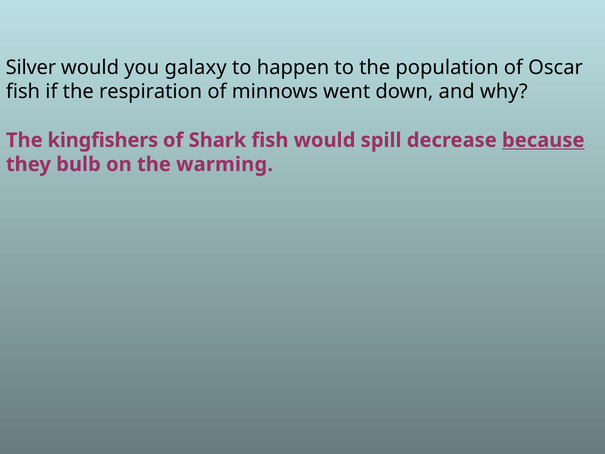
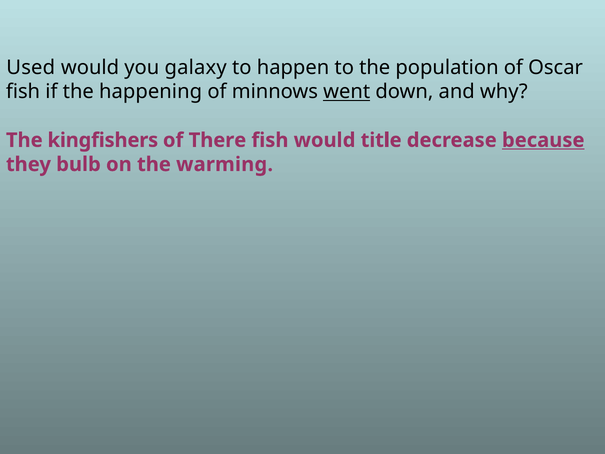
Silver: Silver -> Used
respiration: respiration -> happening
went underline: none -> present
Shark: Shark -> There
spill: spill -> title
